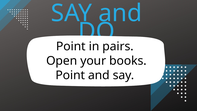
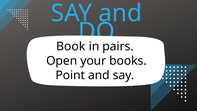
Point at (71, 46): Point -> Book
